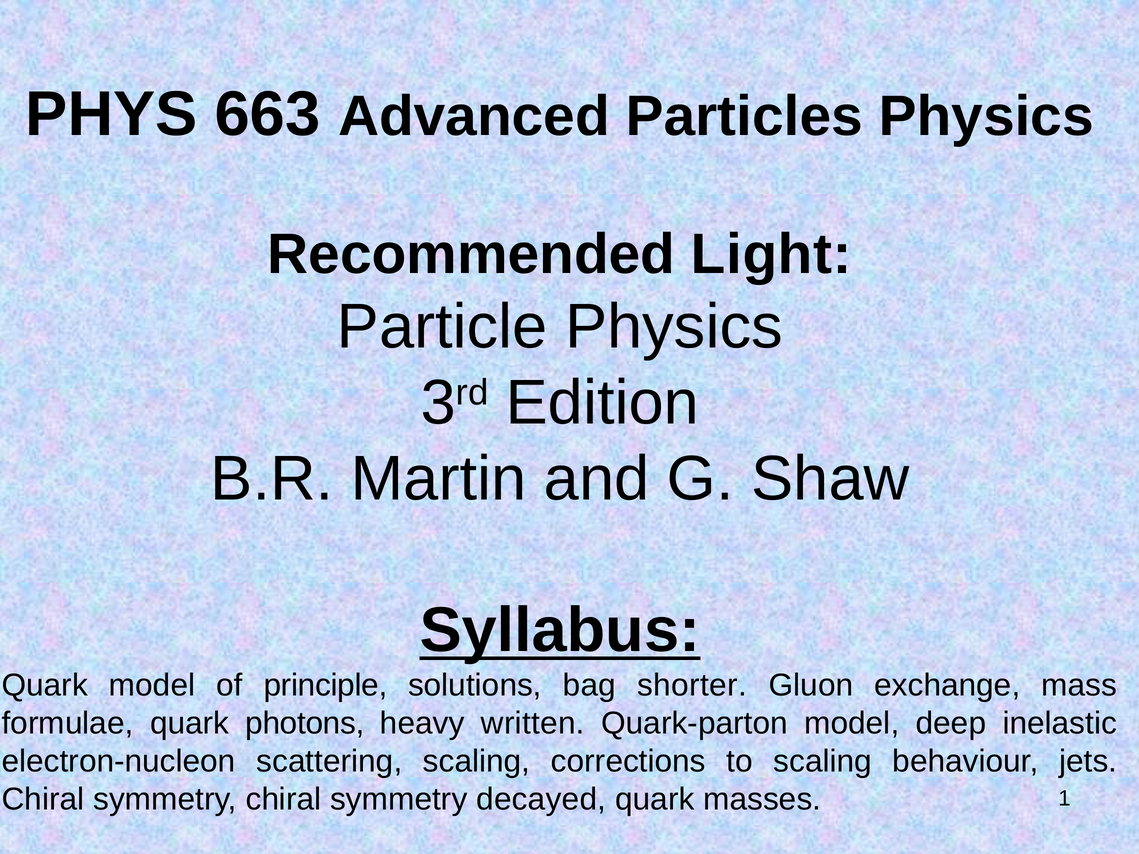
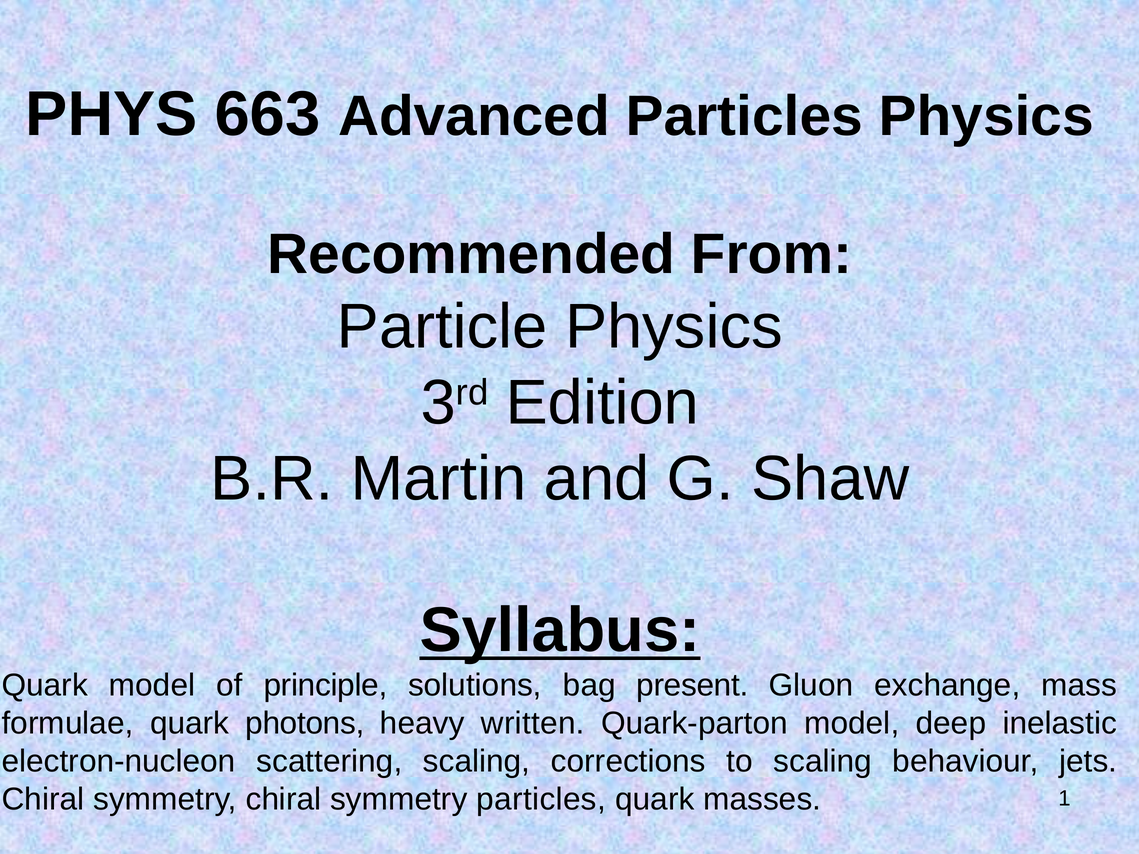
Light: Light -> From
shorter: shorter -> present
symmetry decayed: decayed -> particles
